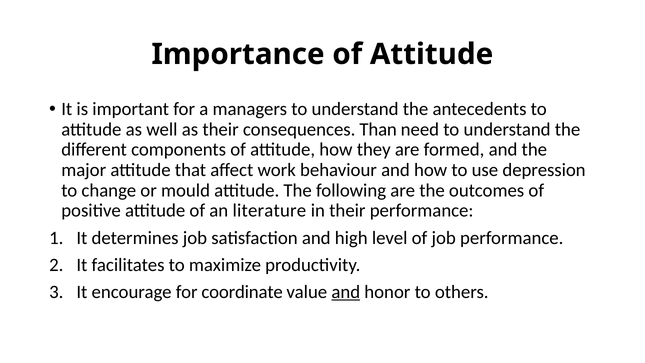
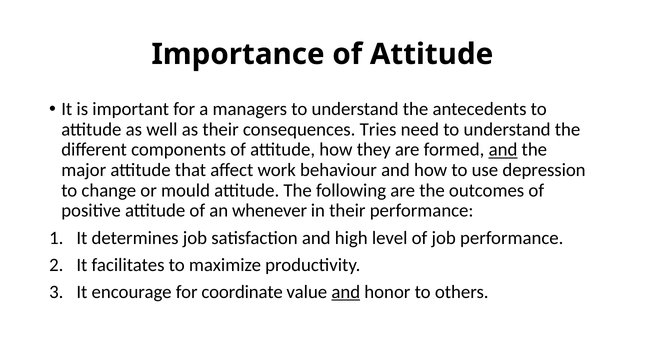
Than: Than -> Tries
and at (503, 150) underline: none -> present
literature: literature -> whenever
